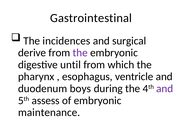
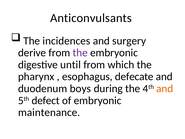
Gastrointestinal: Gastrointestinal -> Anticonvulsants
surgical: surgical -> surgery
ventricle: ventricle -> defecate
and at (165, 88) colour: purple -> orange
assess: assess -> defect
